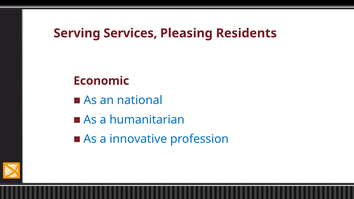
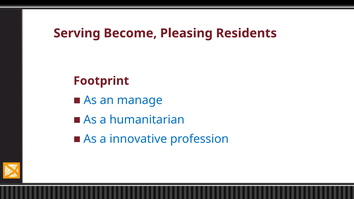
Services: Services -> Become
Economic: Economic -> Footprint
national: national -> manage
